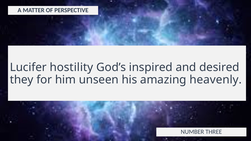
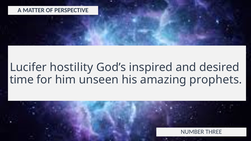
they: they -> time
heavenly: heavenly -> prophets
